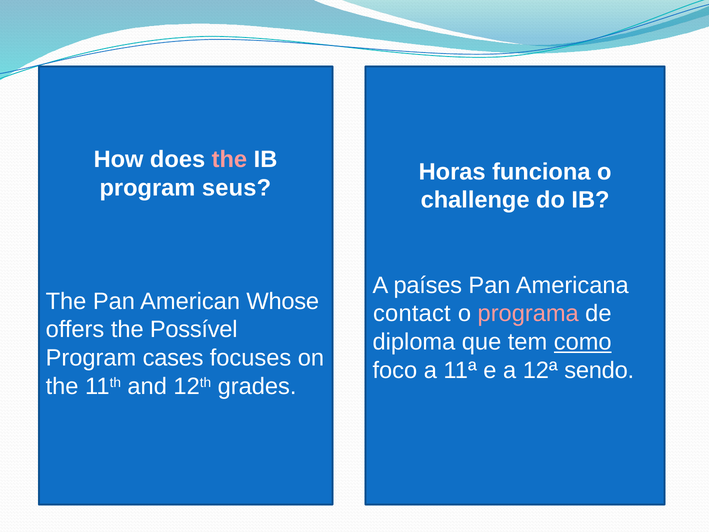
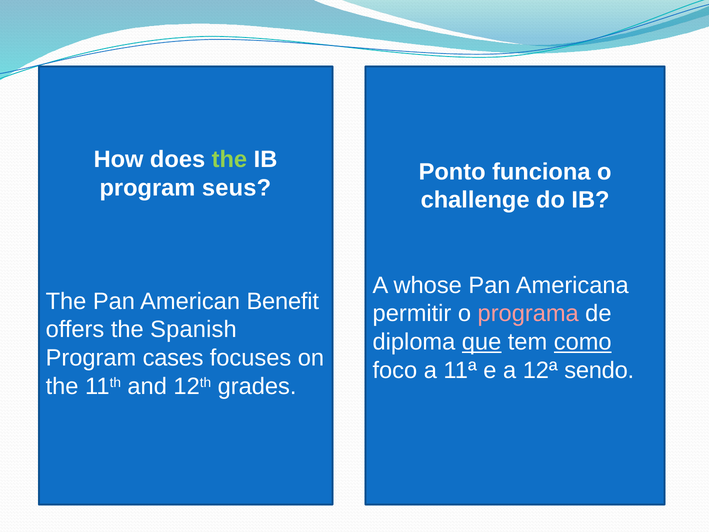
the at (229, 159) colour: pink -> light green
Horas: Horas -> Ponto
países: países -> whose
Whose: Whose -> Benefit
contact: contact -> permitir
Possível: Possível -> Spanish
que underline: none -> present
